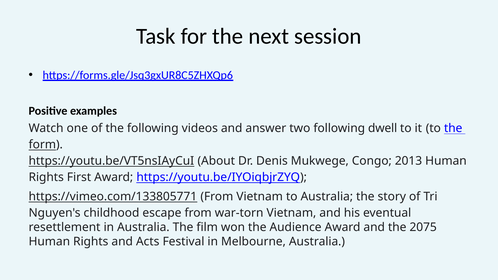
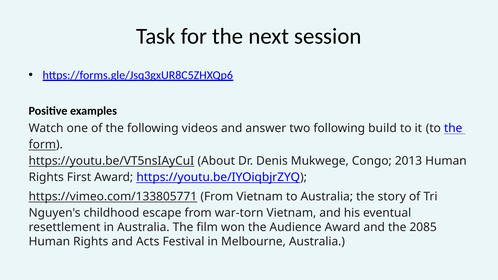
dwell: dwell -> build
2075: 2075 -> 2085
